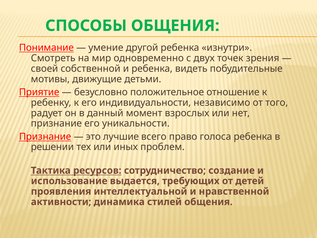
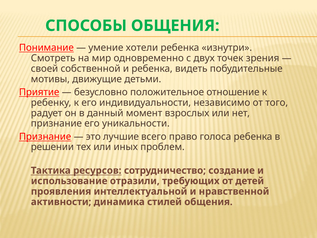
другой: другой -> хотели
выдается: выдается -> отразили
